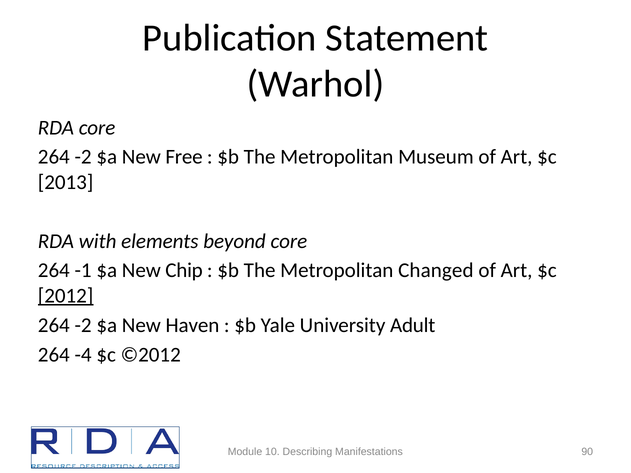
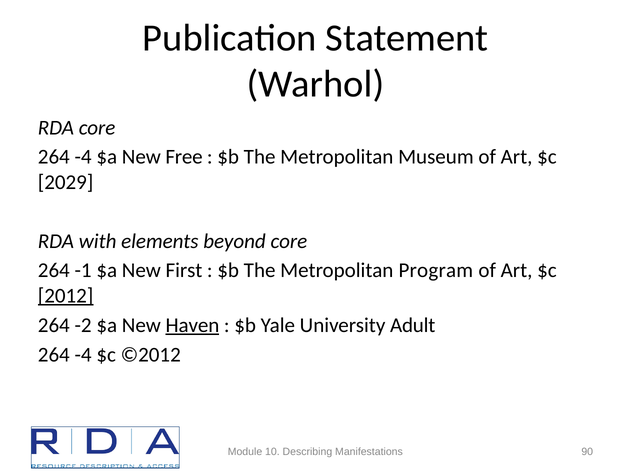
-2 at (83, 157): -2 -> -4
2013: 2013 -> 2029
Chip: Chip -> First
Changed: Changed -> Program
Haven underline: none -> present
